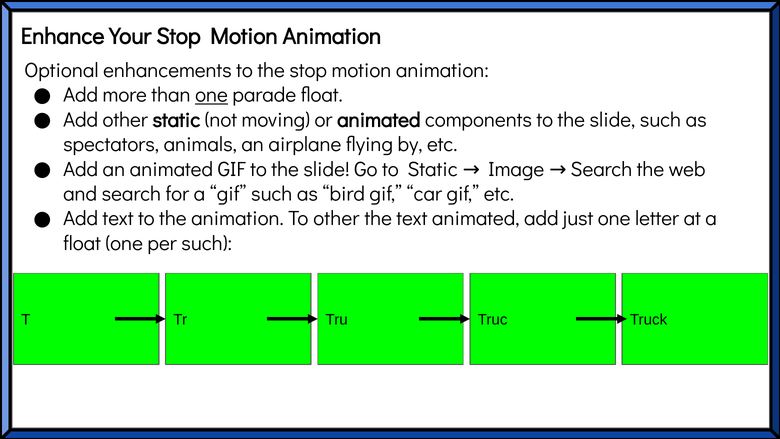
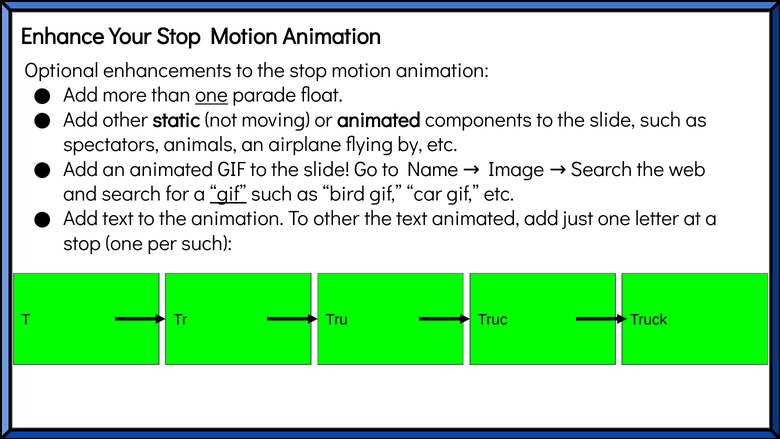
to Static: Static -> Name
gif at (228, 194) underline: none -> present
float at (82, 243): float -> stop
